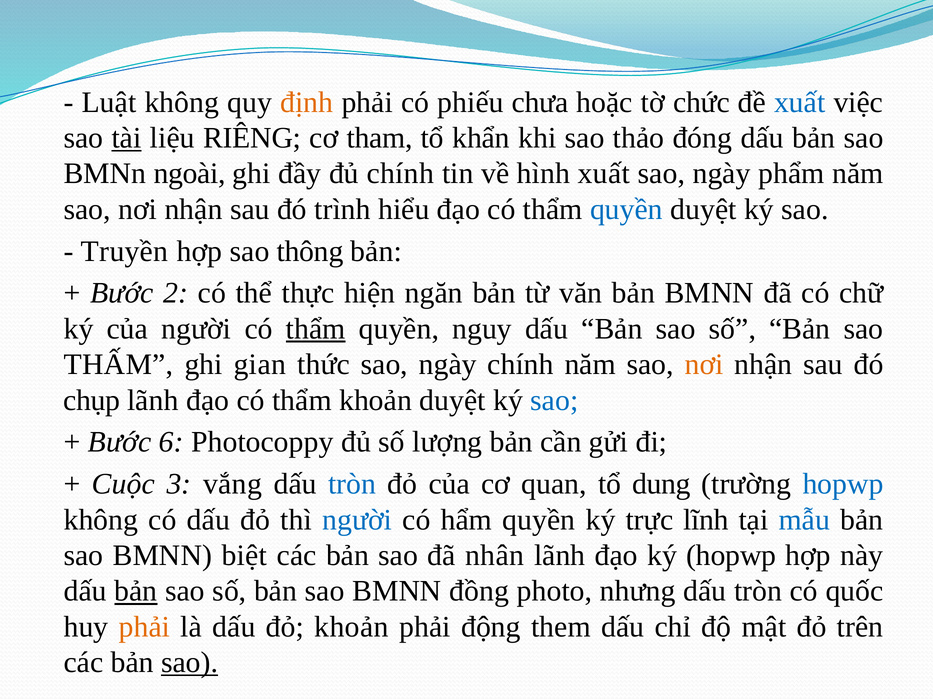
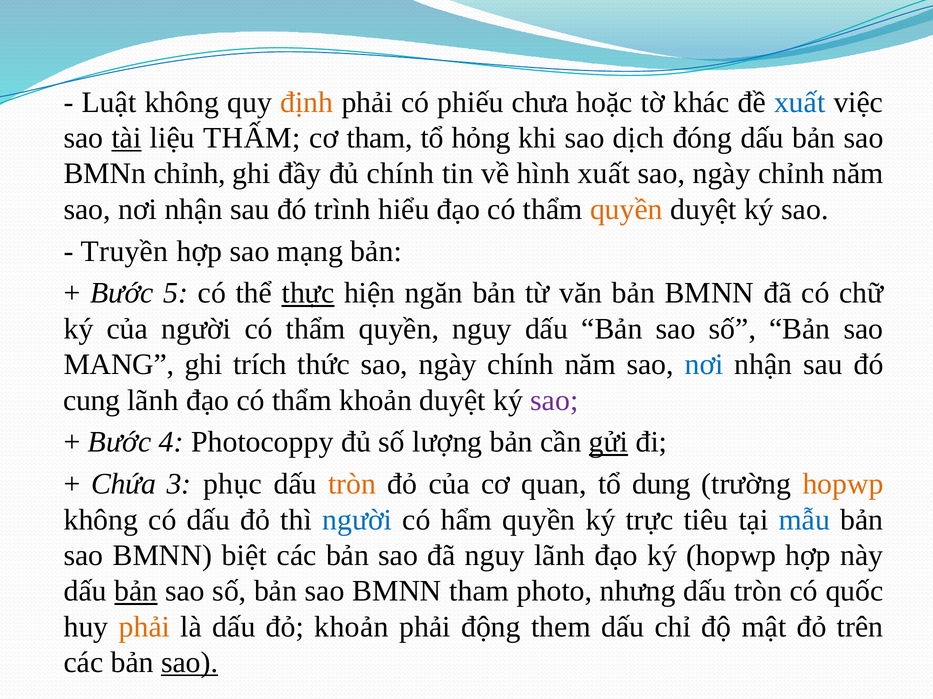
chức: chức -> khác
RIÊNG: RIÊNG -> THẤM
khẩn: khẩn -> hỏng
thảo: thảo -> dịch
BMNn ngoài: ngoài -> chỉnh
ngày phẩm: phẩm -> chỉnh
quyền at (626, 210) colour: blue -> orange
thông: thông -> mạng
2: 2 -> 5
thực underline: none -> present
thẩm at (316, 329) underline: present -> none
THẤM: THẤM -> MANG
gian: gian -> trích
nơi at (704, 365) colour: orange -> blue
chụp: chụp -> cung
sao at (554, 401) colour: blue -> purple
6: 6 -> 4
gửi underline: none -> present
Cuộc: Cuộc -> Chứa
vắng: vắng -> phục
tròn at (352, 485) colour: blue -> orange
hopwp at (843, 485) colour: blue -> orange
lĩnh: lĩnh -> tiêu
đã nhân: nhân -> nguy
BMNN đồng: đồng -> tham
